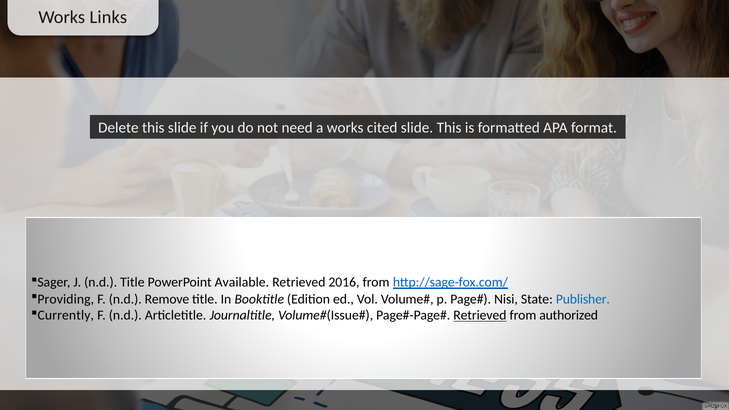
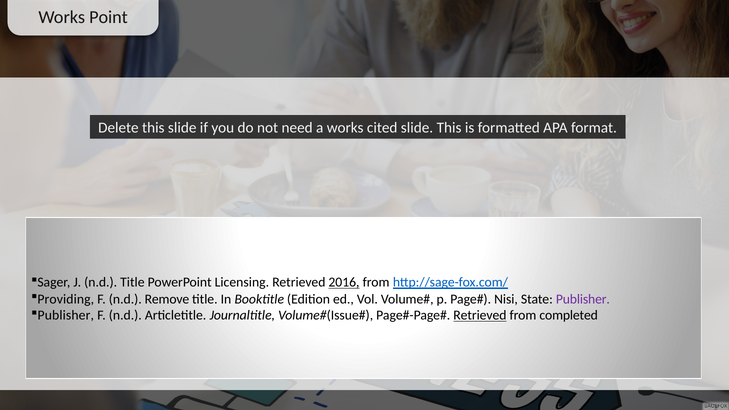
Links: Links -> Point
Available: Available -> Licensing
2016 underline: none -> present
Publisher at (583, 299) colour: blue -> purple
Currently at (66, 315): Currently -> Publisher
authorized: authorized -> completed
